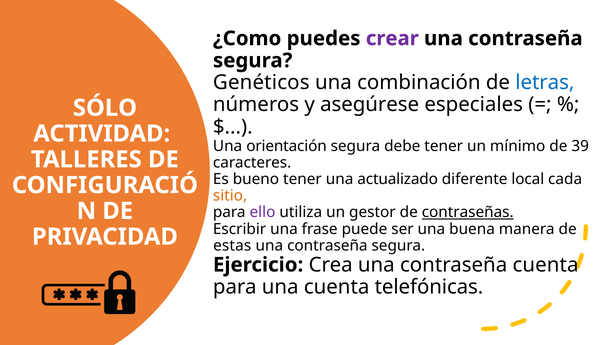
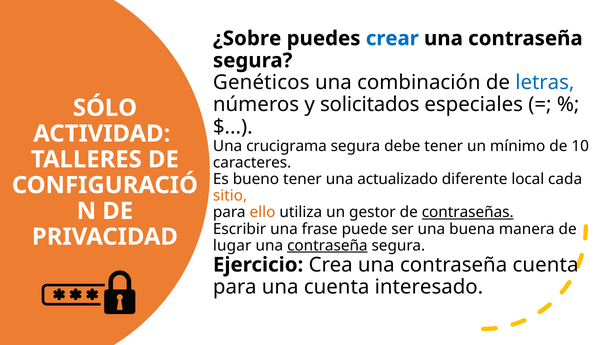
¿Como: ¿Como -> ¿Sobre
crear colour: purple -> blue
asegúrese: asegúrese -> solicitados
orientación: orientación -> crucigrama
39: 39 -> 10
ello colour: purple -> orange
estas: estas -> lugar
contraseña at (327, 246) underline: none -> present
telefónicas: telefónicas -> interesado
